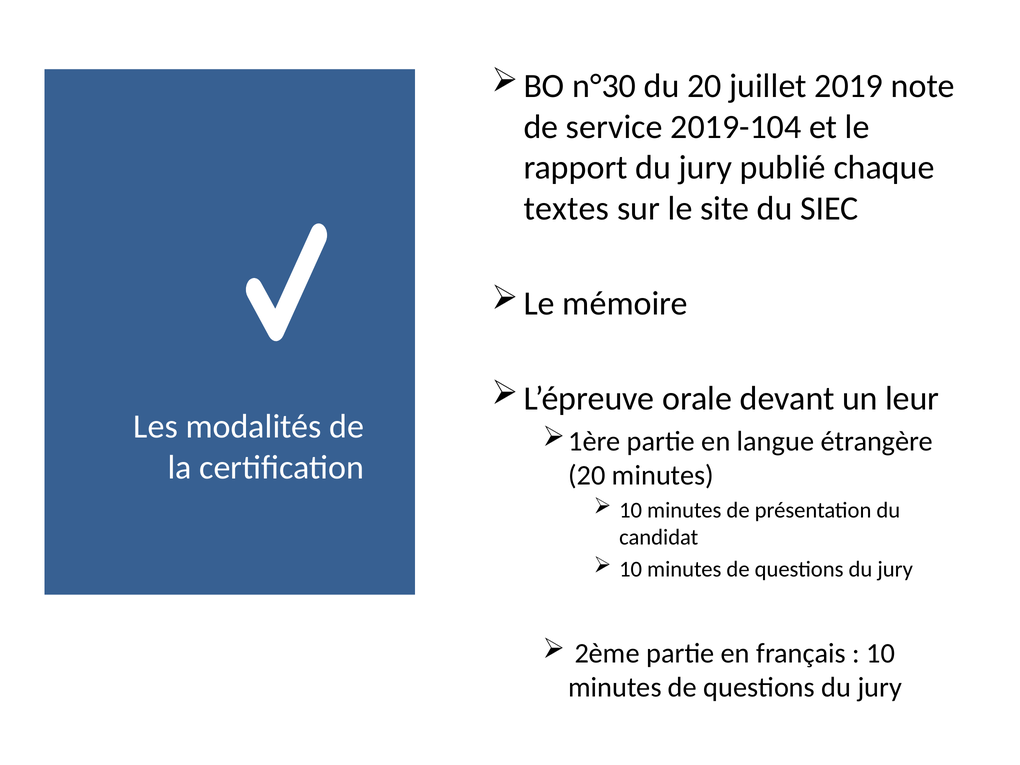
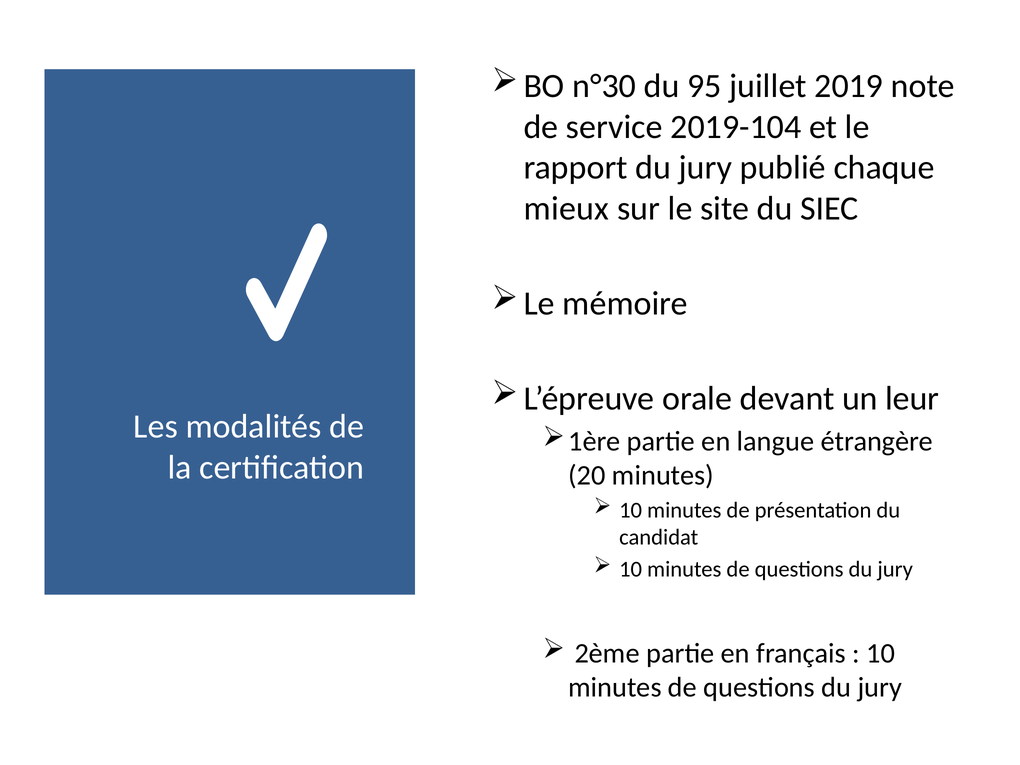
du 20: 20 -> 95
textes: textes -> mieux
